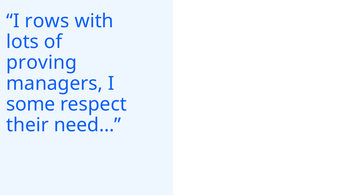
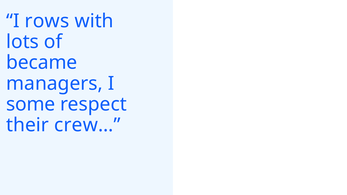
proving: proving -> became
need…: need… -> crew…
